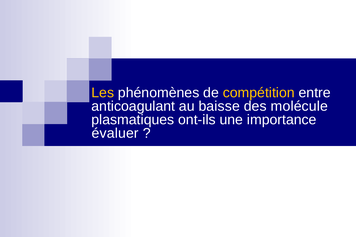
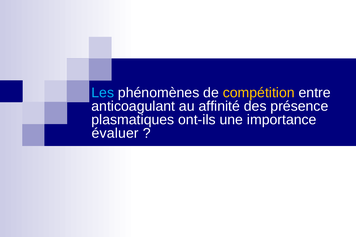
Les colour: yellow -> light blue
baisse: baisse -> affinité
molécule: molécule -> présence
